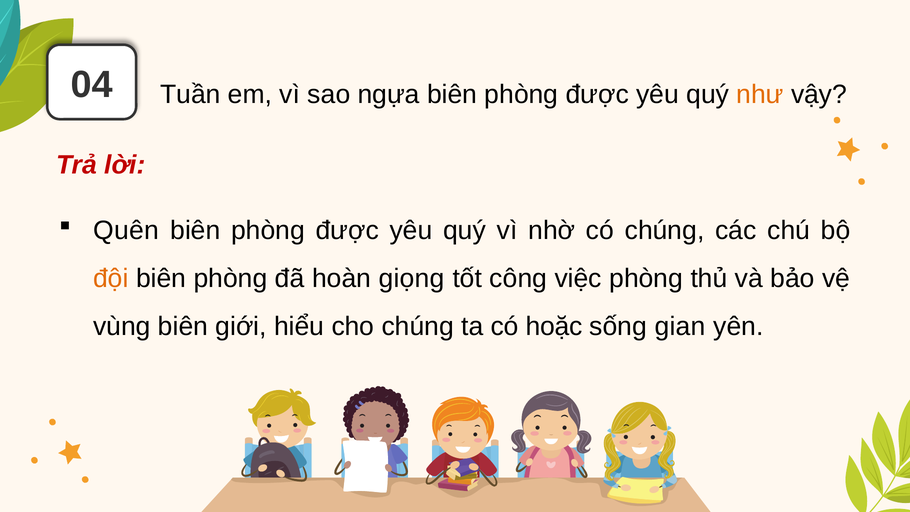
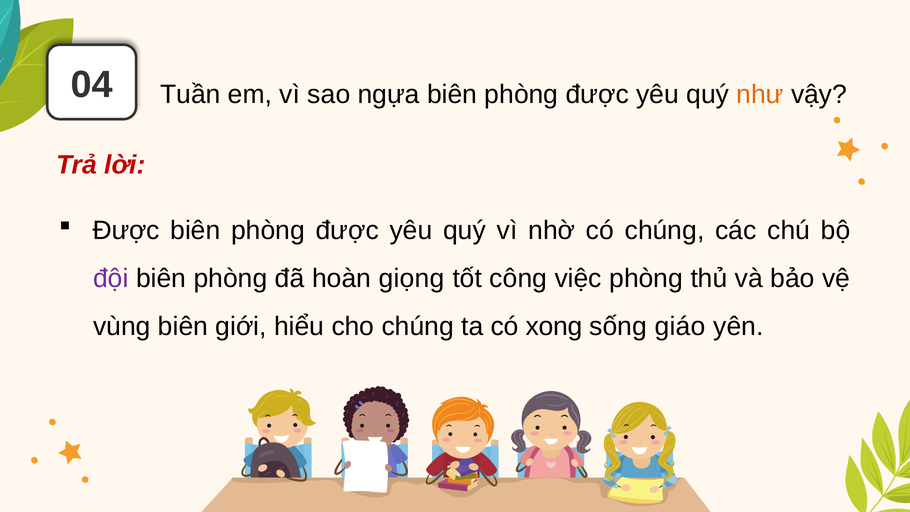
Quên at (126, 231): Quên -> Được
đội colour: orange -> purple
hoặc: hoặc -> xong
gian: gian -> giáo
